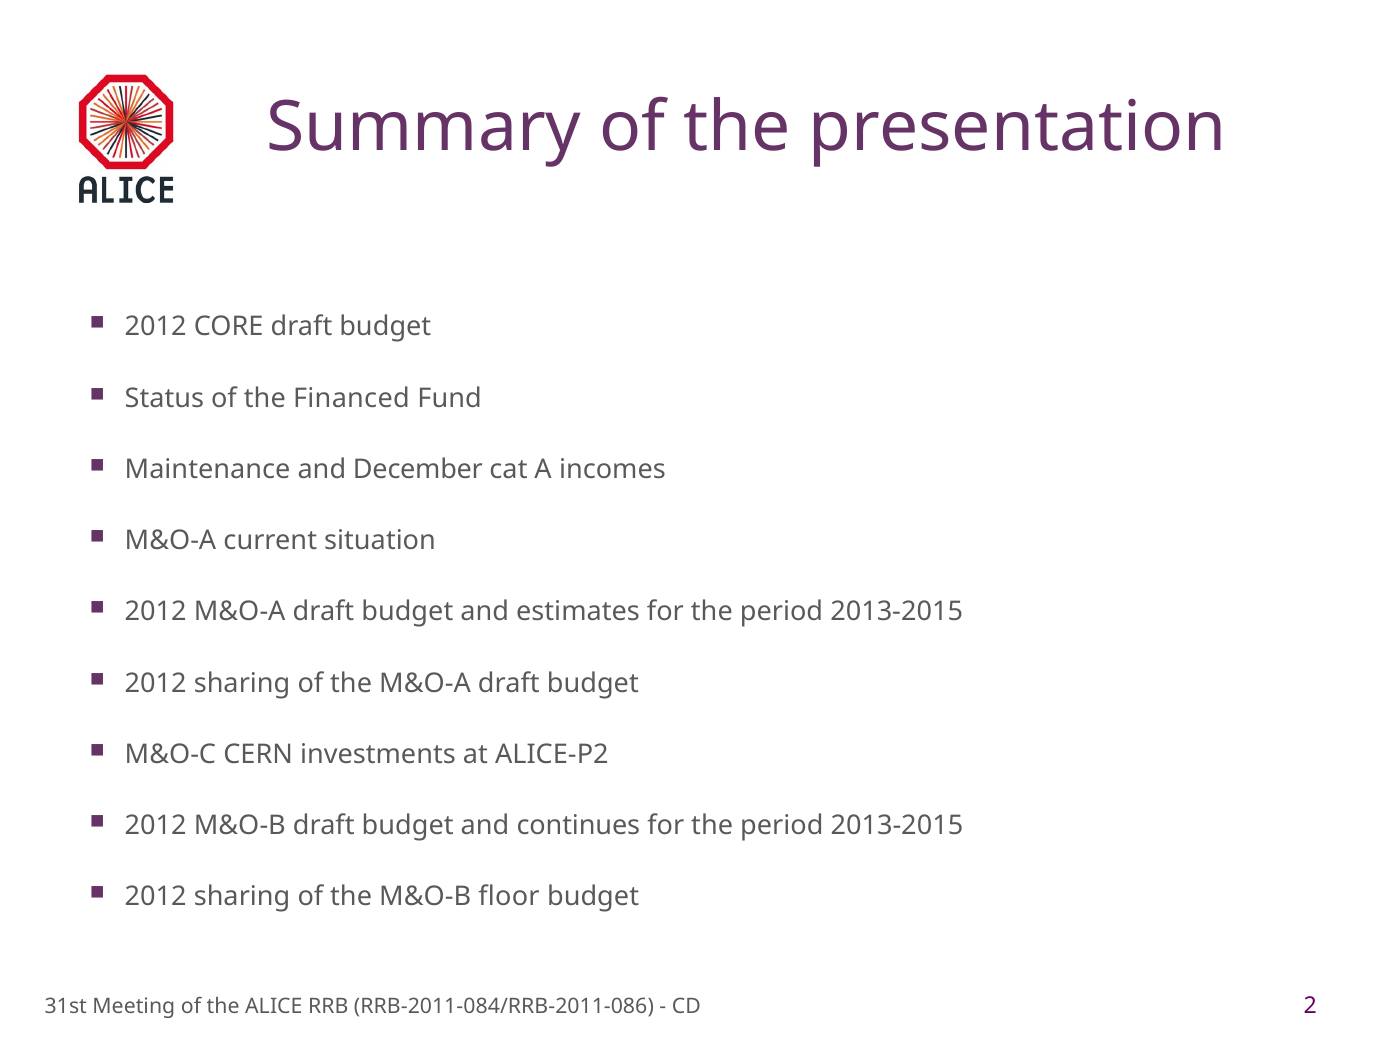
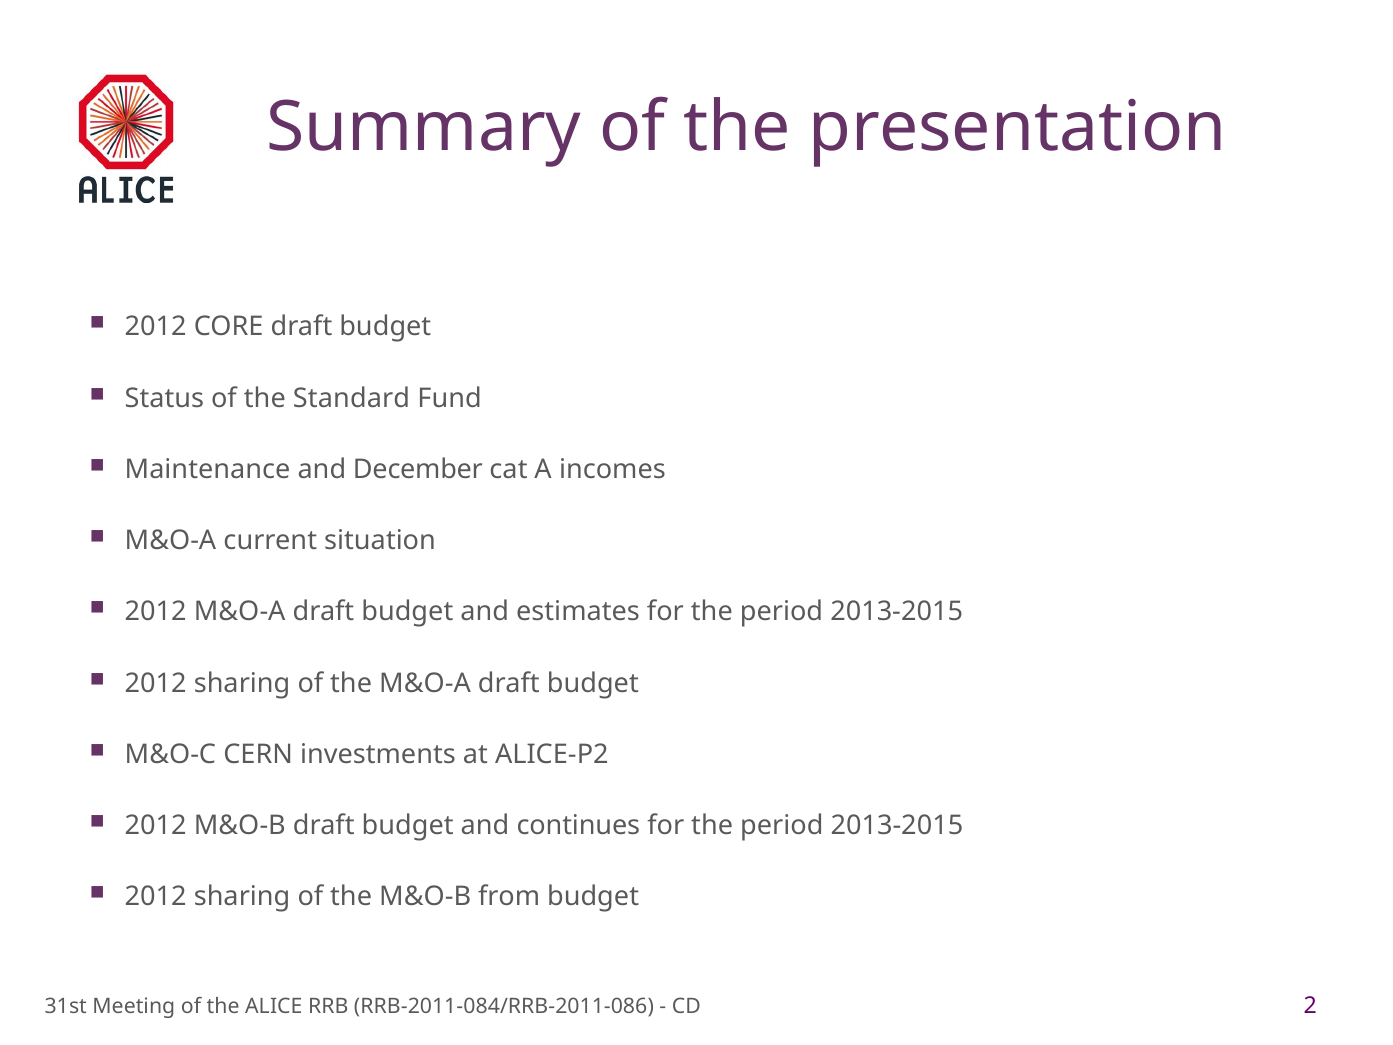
Financed: Financed -> Standard
floor: floor -> from
